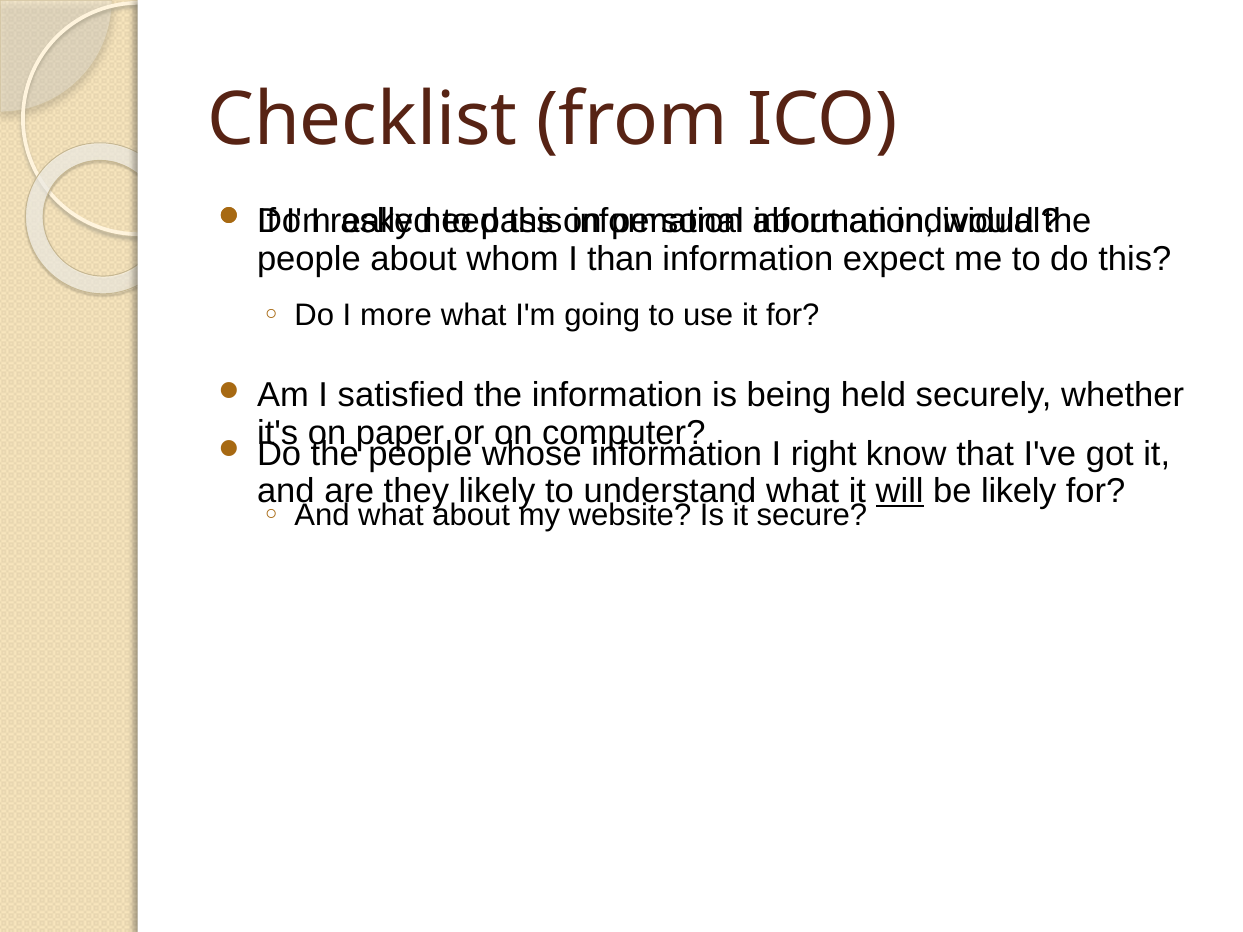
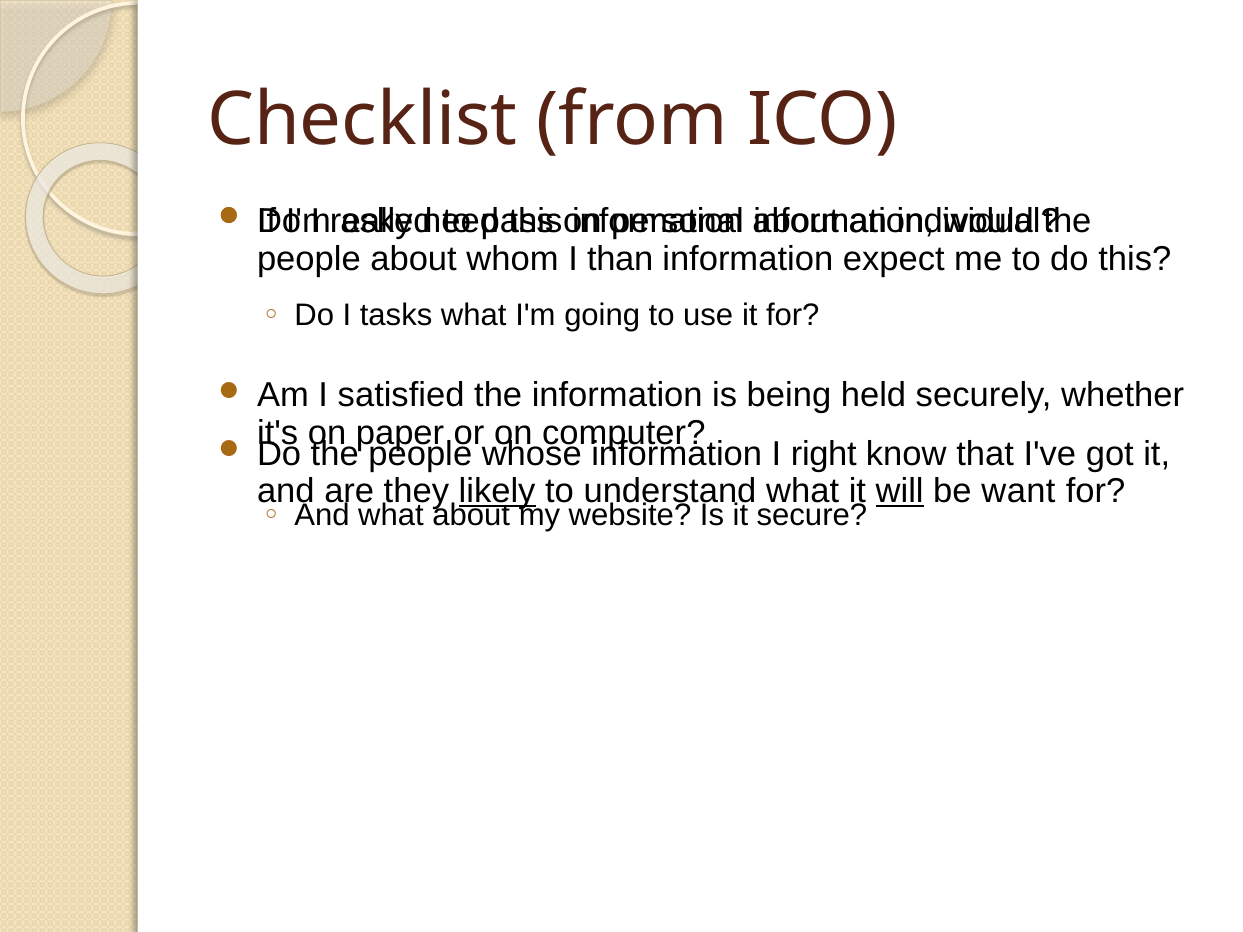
more: more -> tasks
likely at (497, 491) underline: none -> present
be likely: likely -> want
